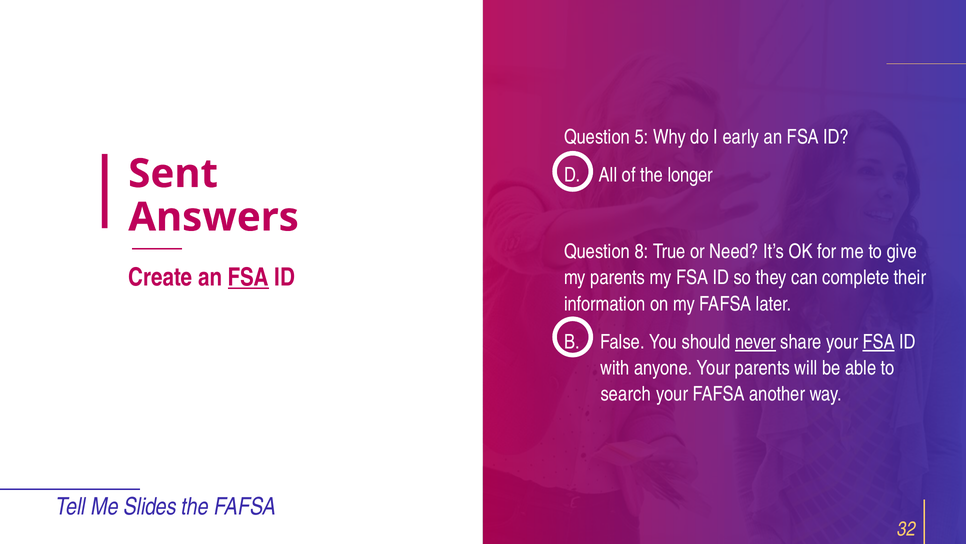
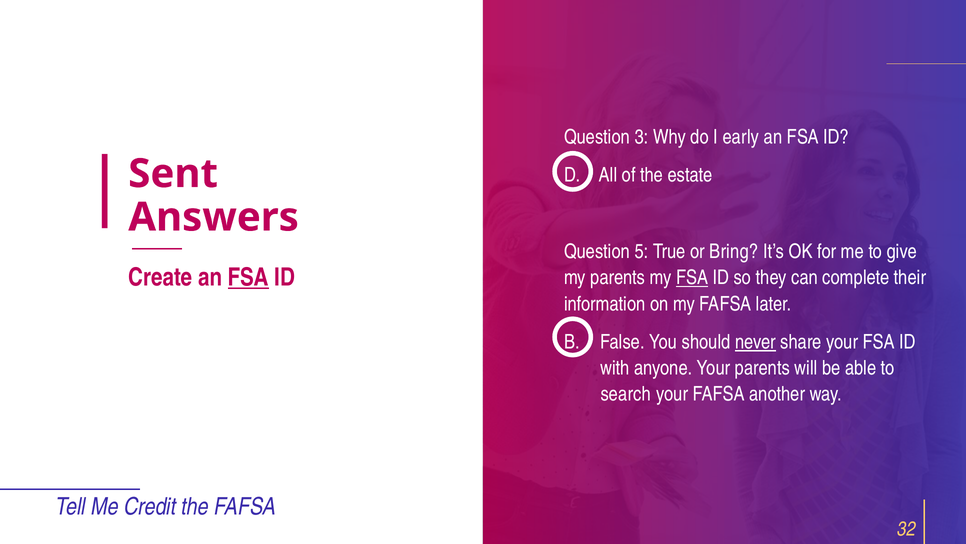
5: 5 -> 3
longer: longer -> estate
8: 8 -> 5
Need: Need -> Bring
FSA at (692, 278) underline: none -> present
FSA at (879, 342) underline: present -> none
Slides: Slides -> Credit
